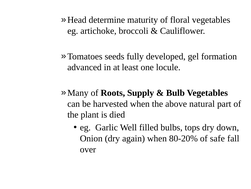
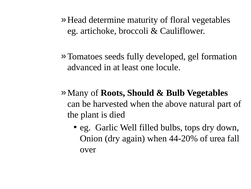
Supply: Supply -> Should
80-20%: 80-20% -> 44-20%
safe: safe -> urea
